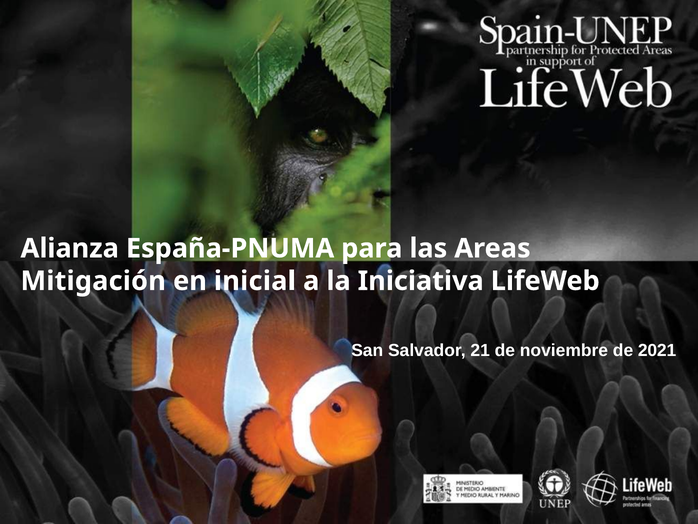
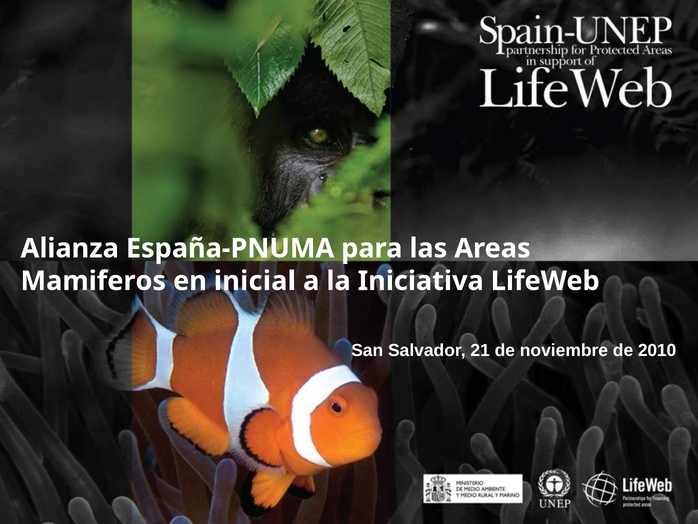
Mitigación: Mitigación -> Mamiferos
2021: 2021 -> 2010
